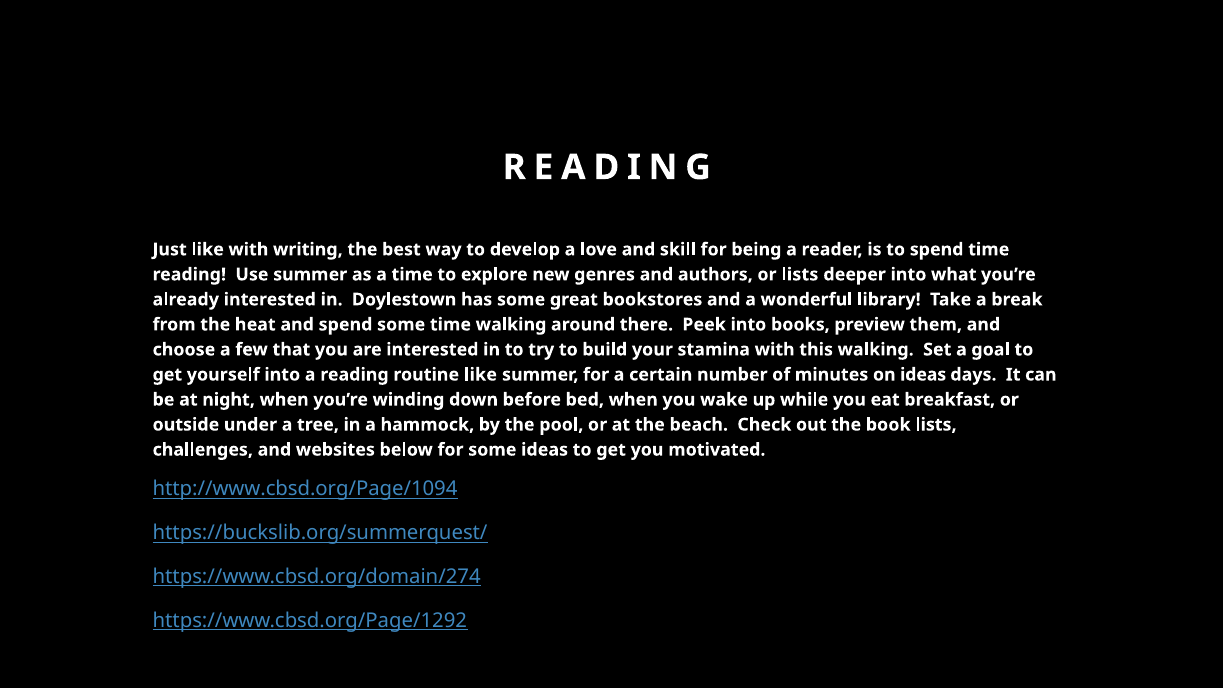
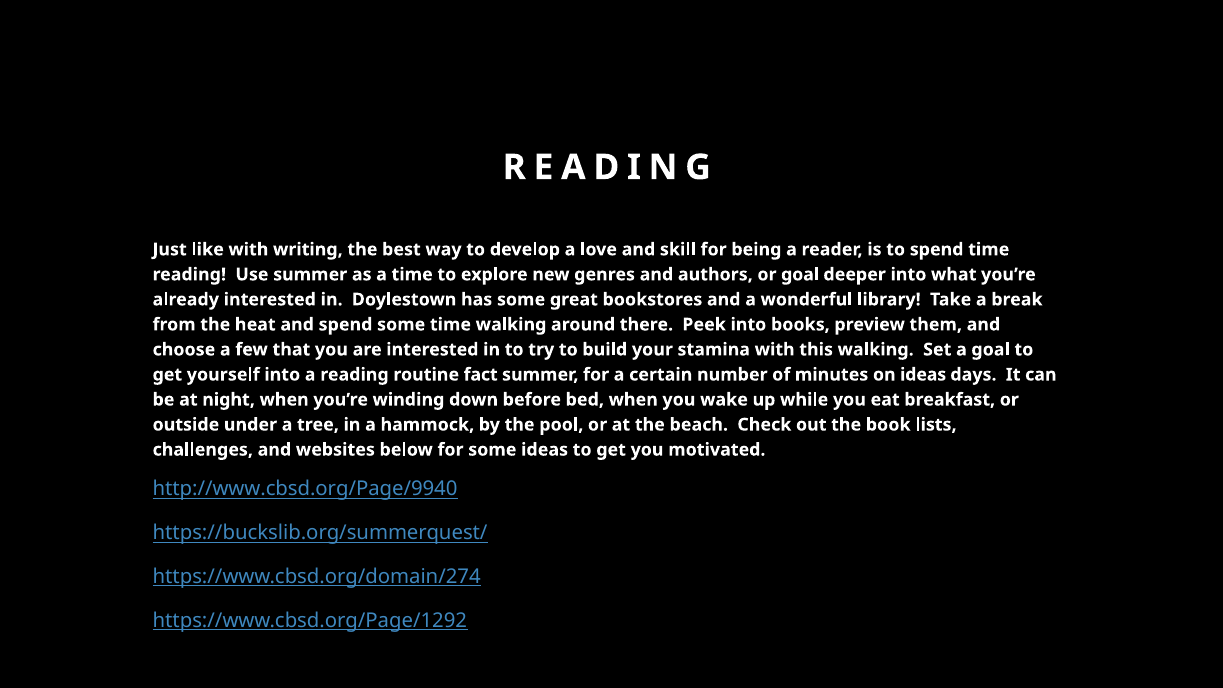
or lists: lists -> goal
routine like: like -> fact
http://www.cbsd.org/Page/1094: http://www.cbsd.org/Page/1094 -> http://www.cbsd.org/Page/9940
